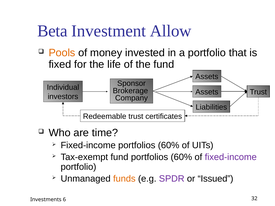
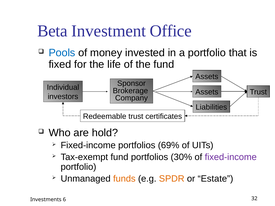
Allow: Allow -> Office
Pools colour: orange -> blue
time: time -> hold
Fixed-income portfolios 60%: 60% -> 69%
60% at (181, 157): 60% -> 30%
SPDR colour: purple -> orange
Issued: Issued -> Estate
